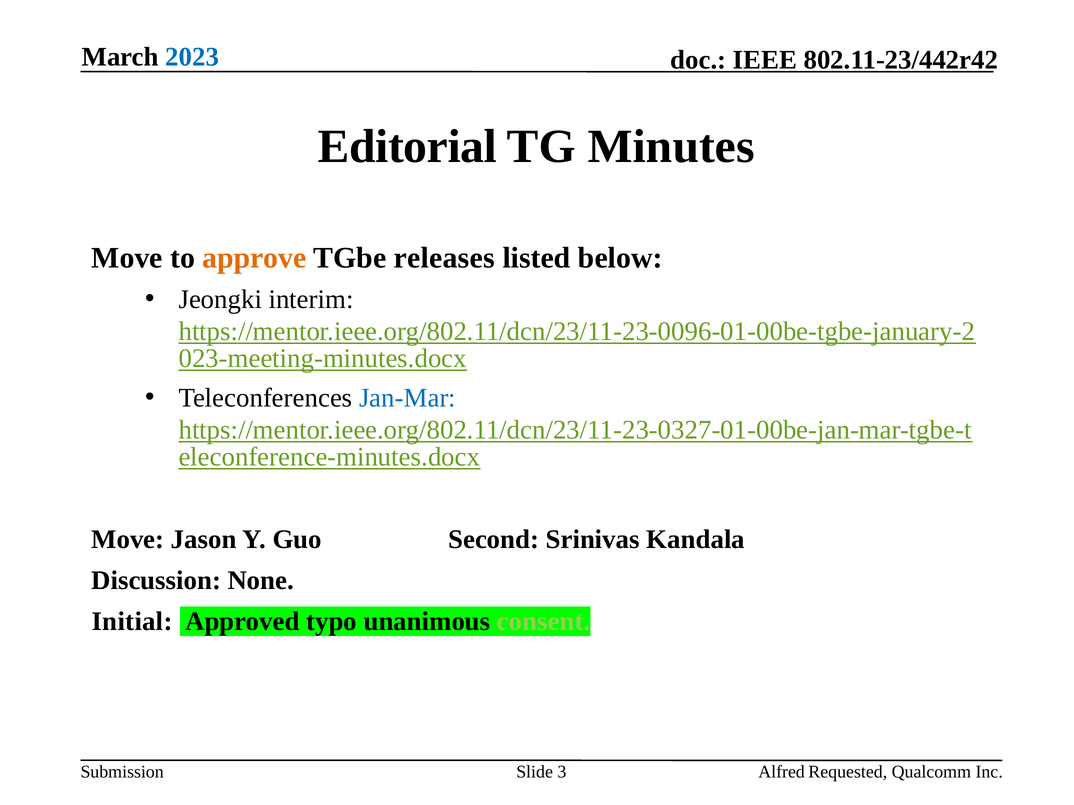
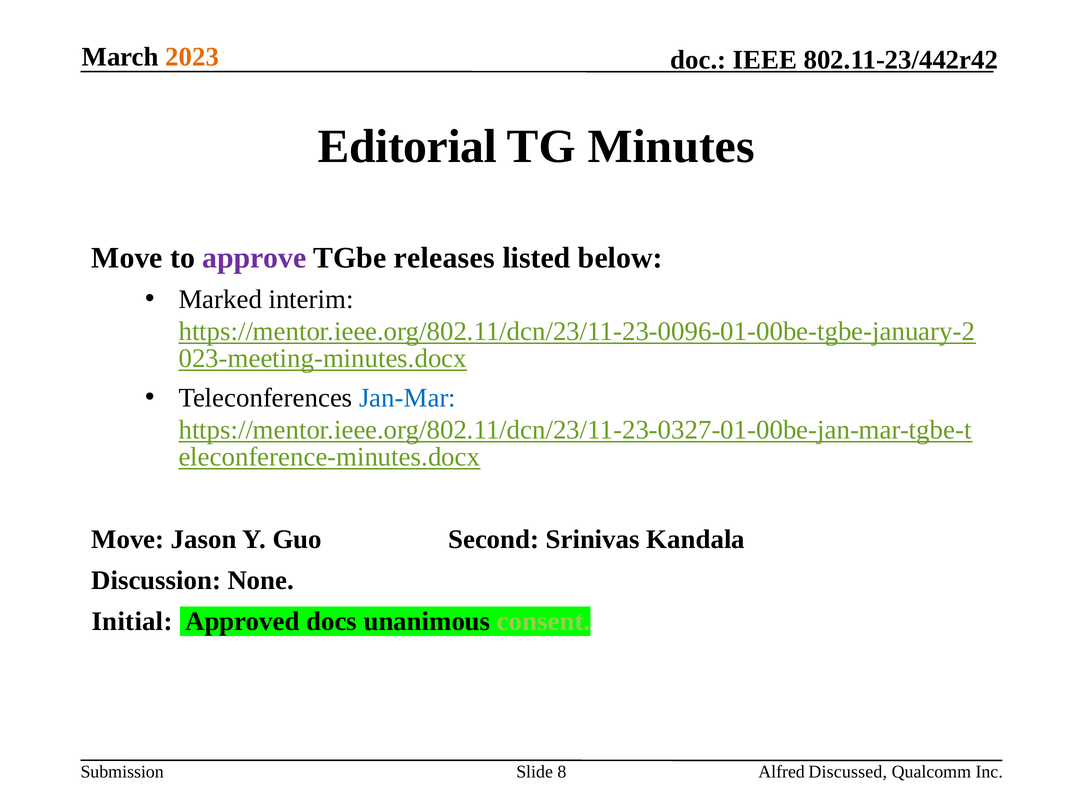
2023 colour: blue -> orange
approve colour: orange -> purple
Jeongki: Jeongki -> Marked
typo: typo -> docs
3: 3 -> 8
Requested: Requested -> Discussed
